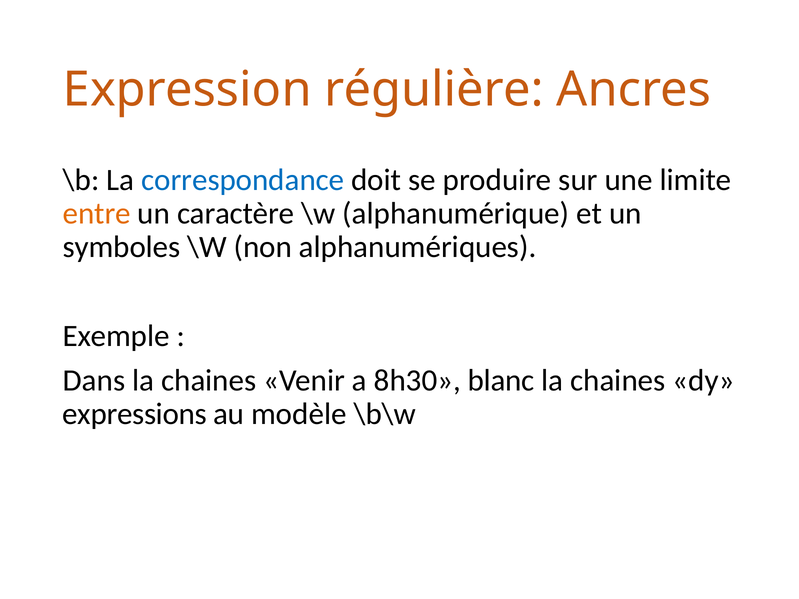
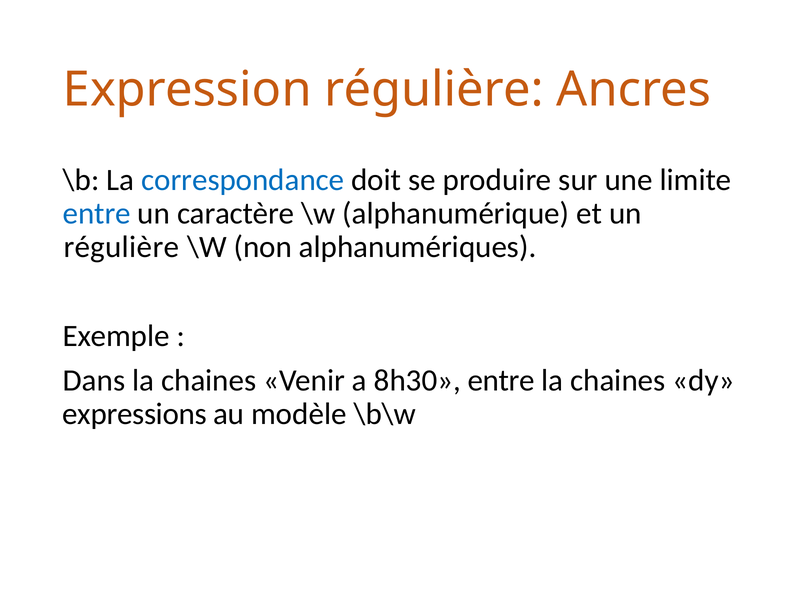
entre at (97, 214) colour: orange -> blue
symboles at (122, 247): symboles -> régulière
8h30 blanc: blanc -> entre
